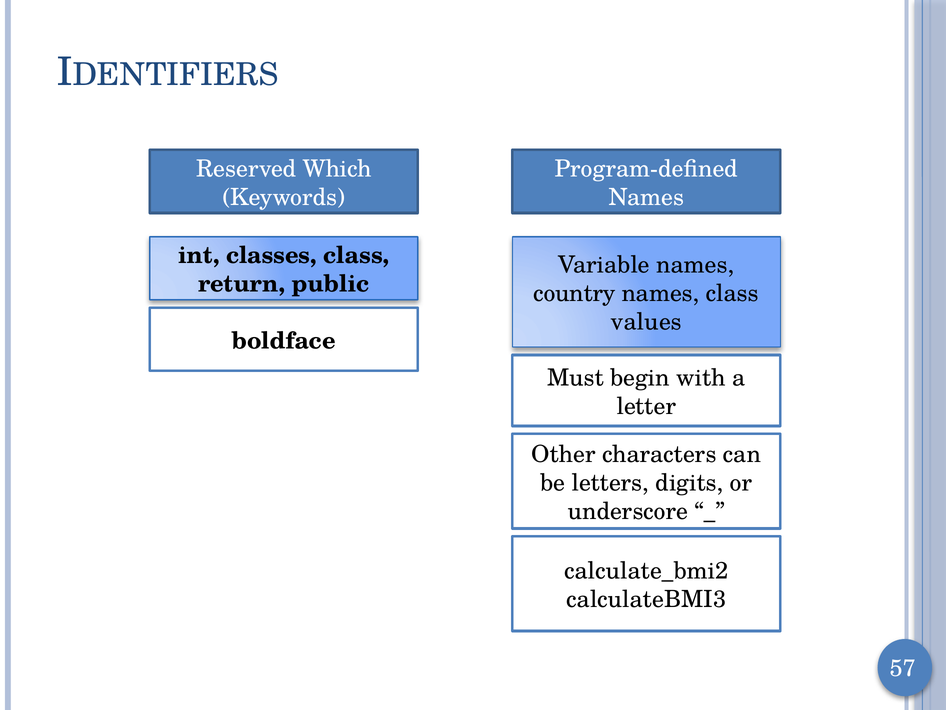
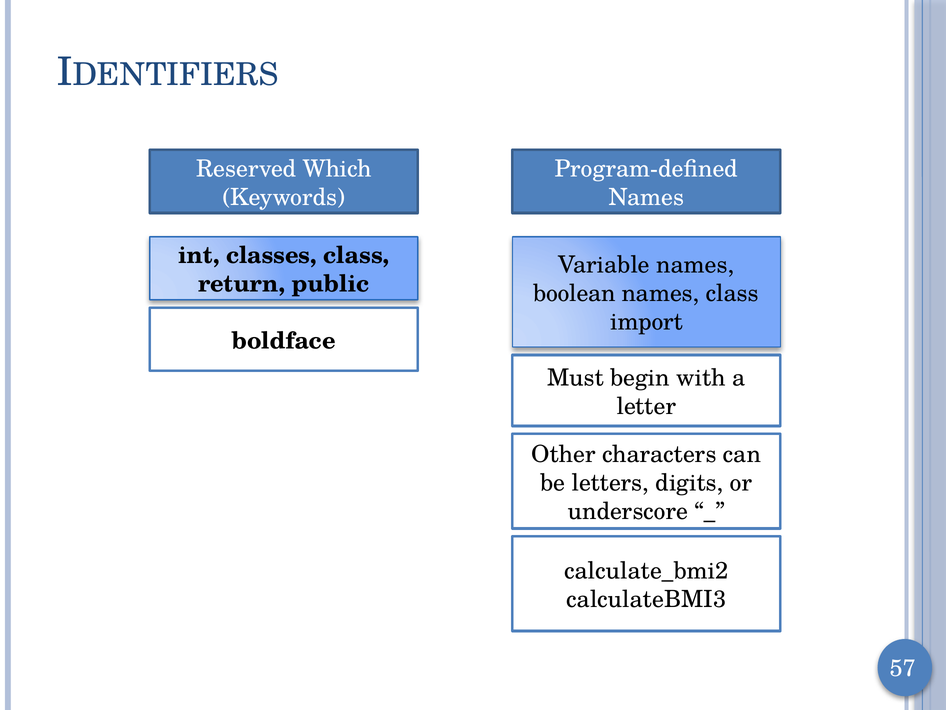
country: country -> boolean
values: values -> import
